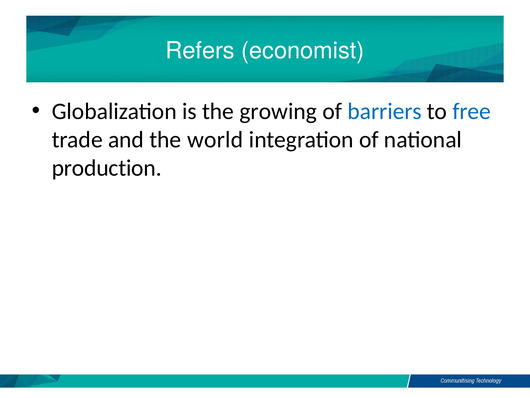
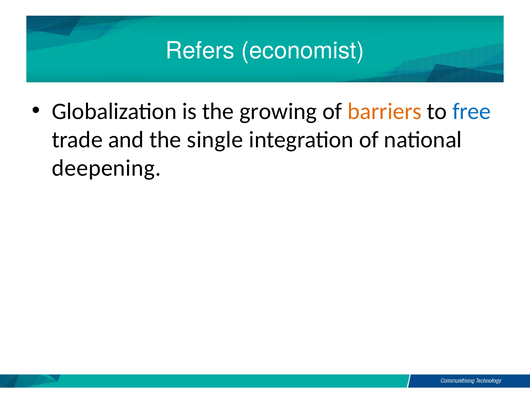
barriers colour: blue -> orange
world: world -> single
production: production -> deepening
